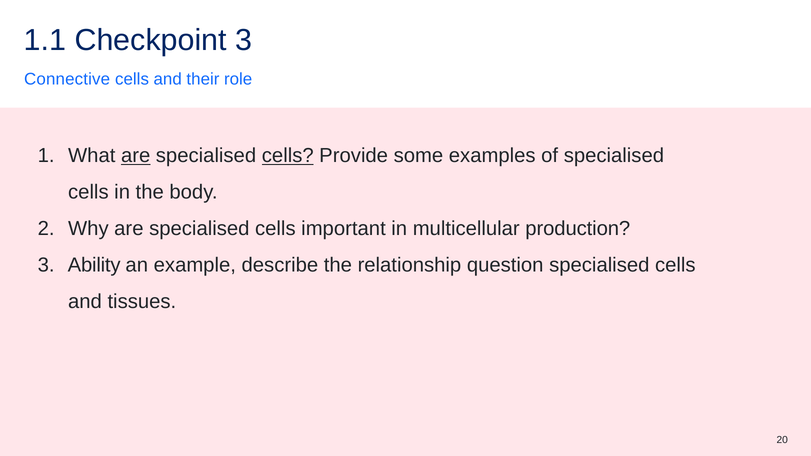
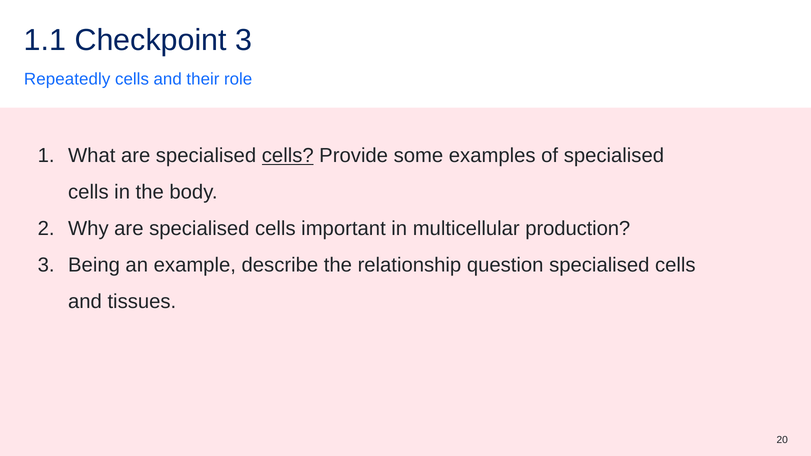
Connective: Connective -> Repeatedly
are at (136, 156) underline: present -> none
Ability: Ability -> Being
